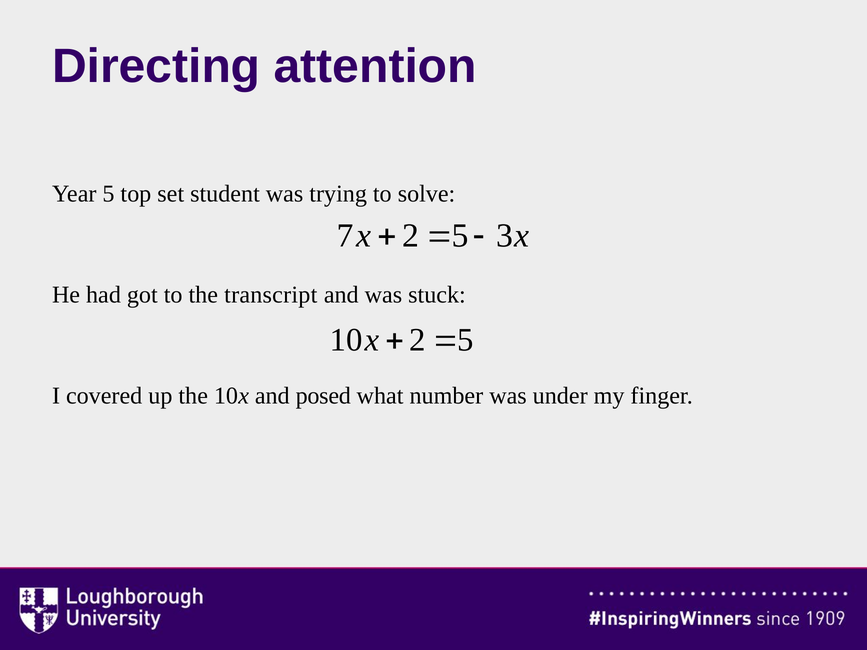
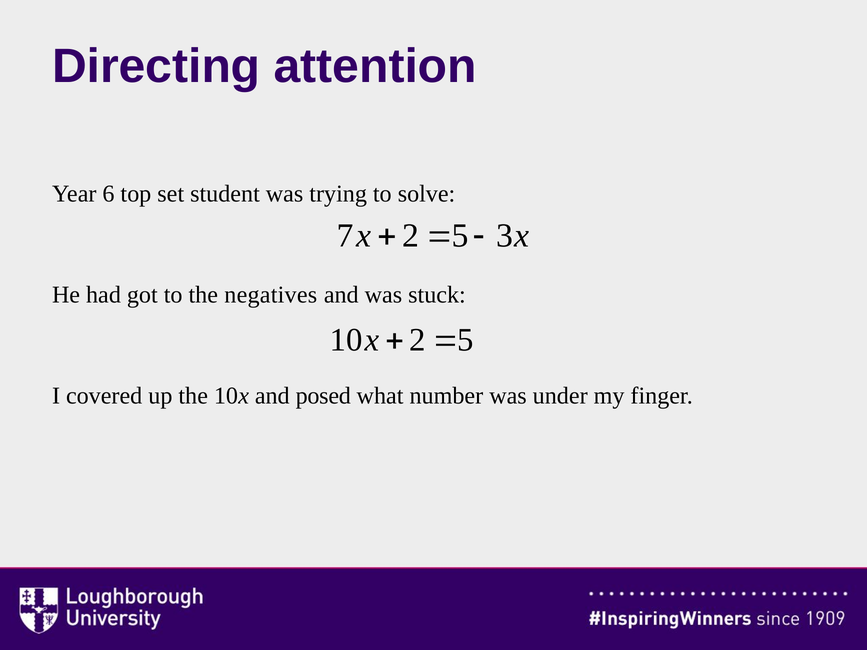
Year 5: 5 -> 6
transcript: transcript -> negatives
